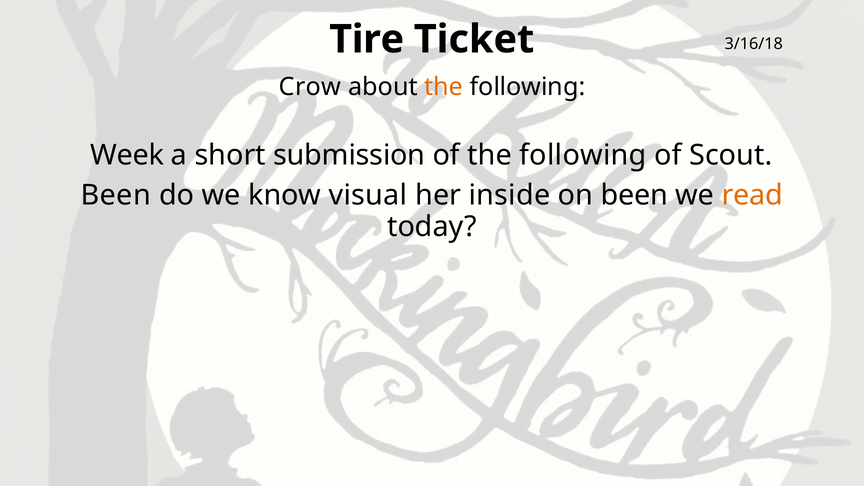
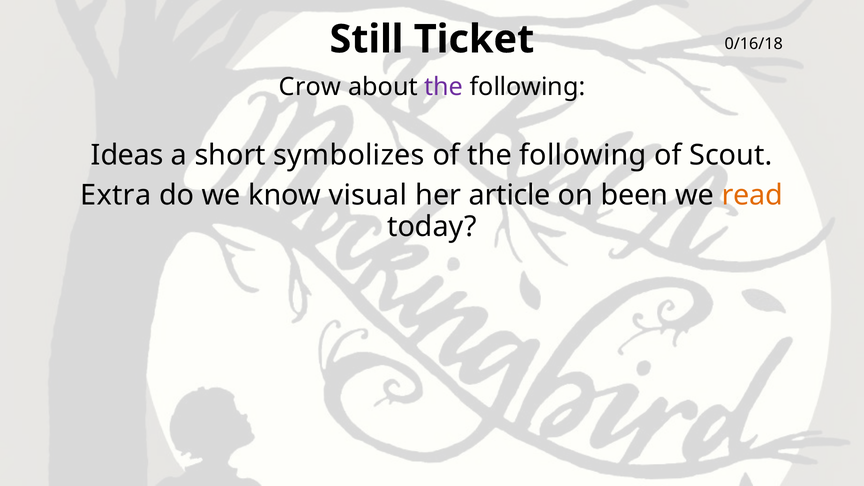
Tire: Tire -> Still
3/16/18: 3/16/18 -> 0/16/18
the at (444, 87) colour: orange -> purple
Week: Week -> Ideas
submission: submission -> symbolizes
Been at (116, 195): Been -> Extra
inside: inside -> article
